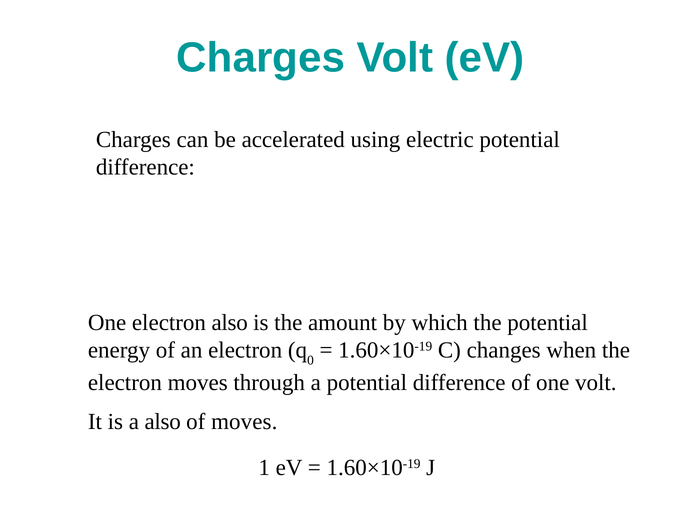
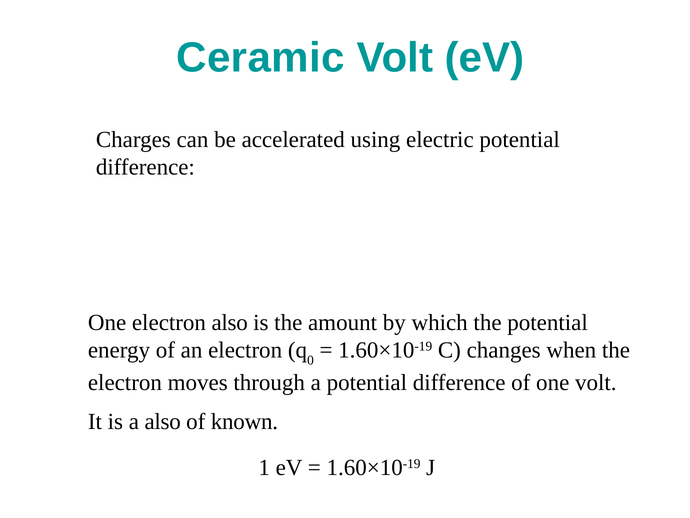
Charges at (261, 58): Charges -> Ceramic
of moves: moves -> known
